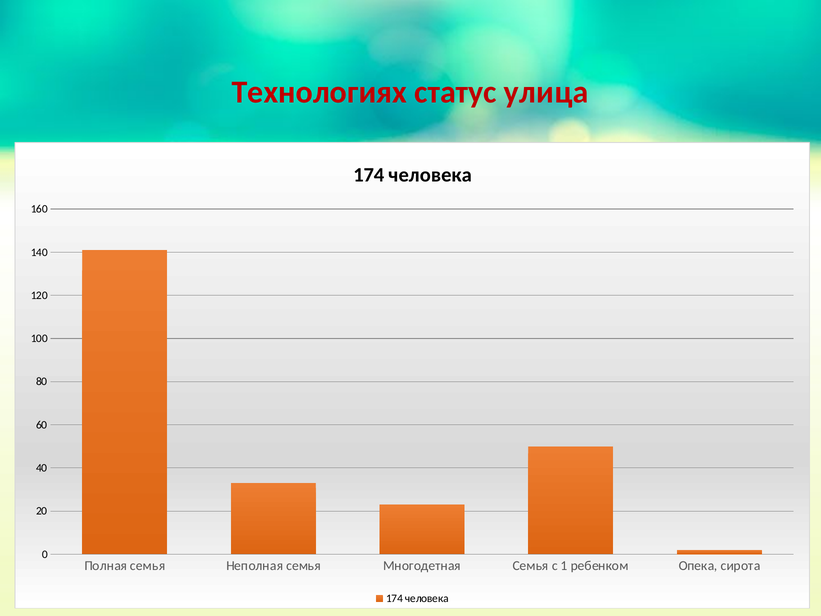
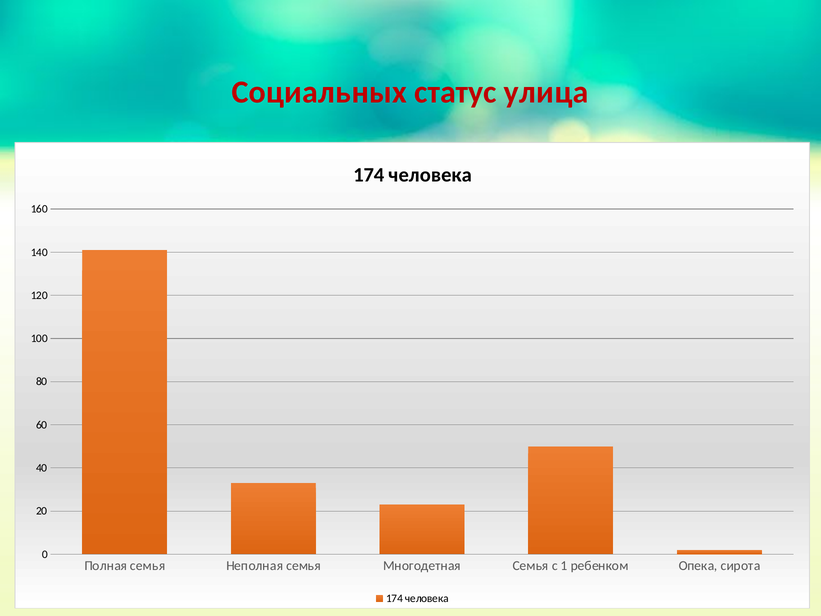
Технологиях: Технологиях -> Социальных
